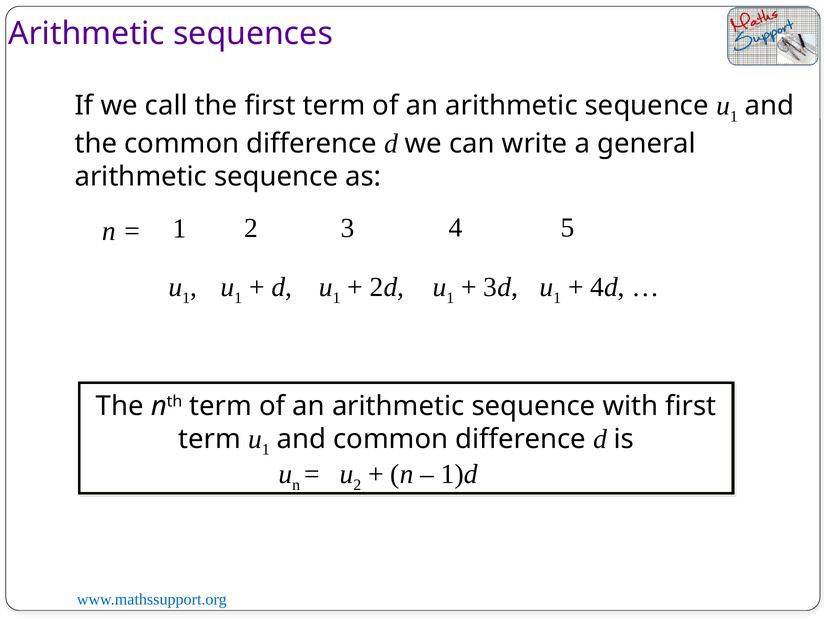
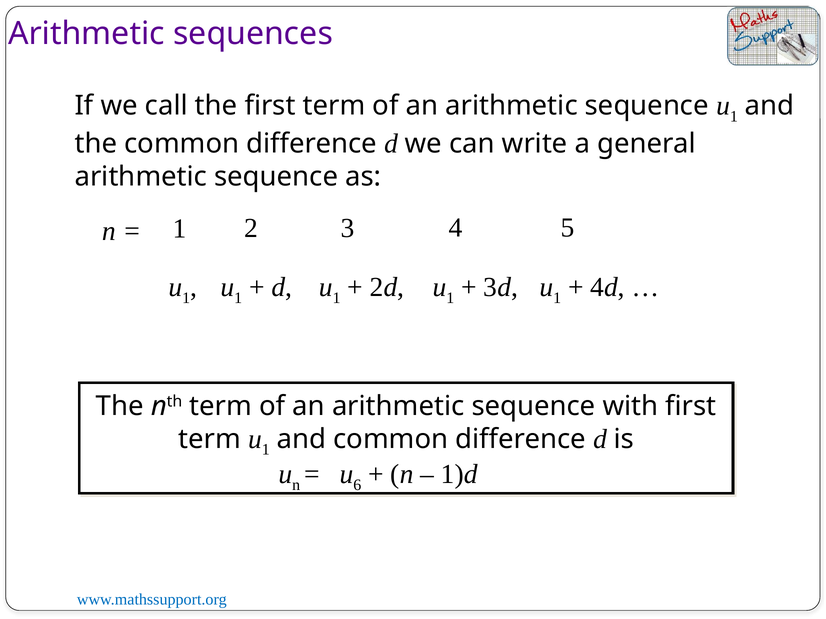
2 at (357, 485): 2 -> 6
